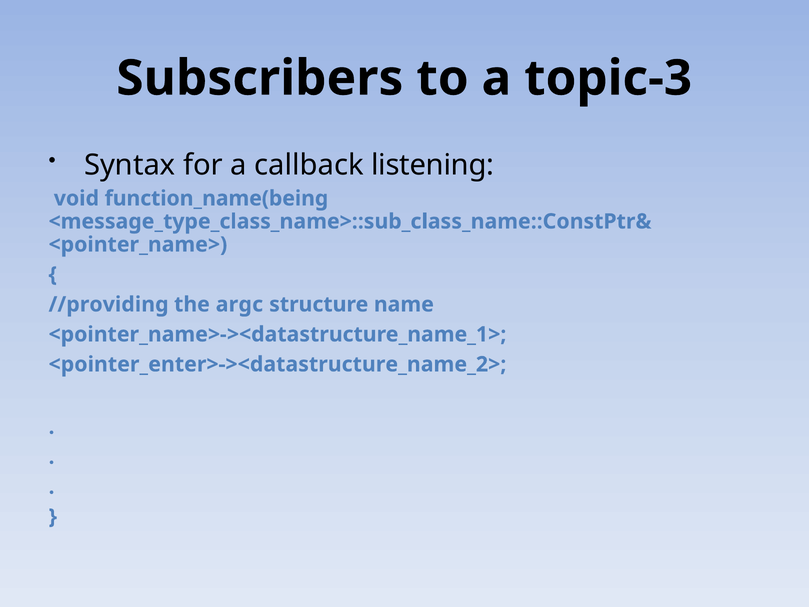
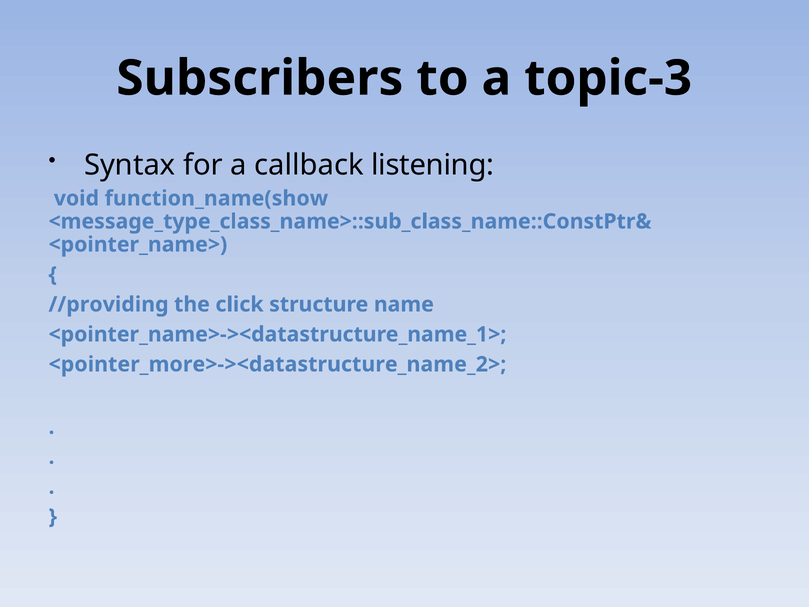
function_name(being: function_name(being -> function_name(show
argc: argc -> click
<pointer_enter>-><datastructure_name_2>: <pointer_enter>-><datastructure_name_2> -> <pointer_more>-><datastructure_name_2>
